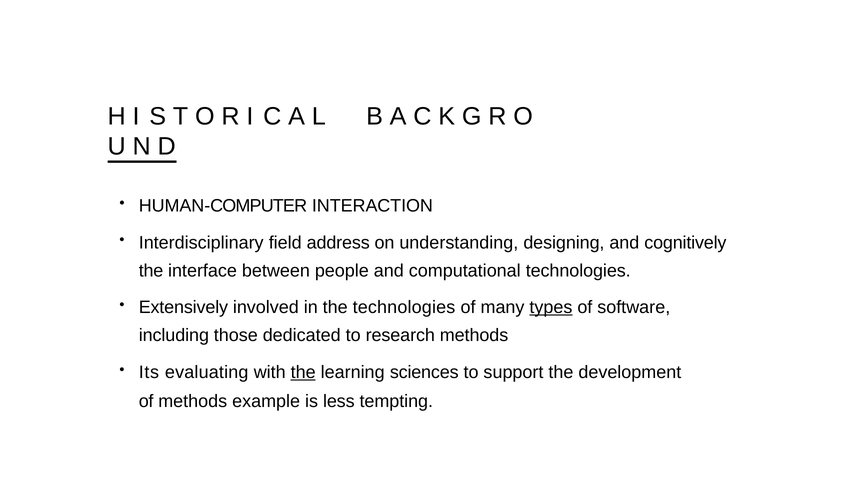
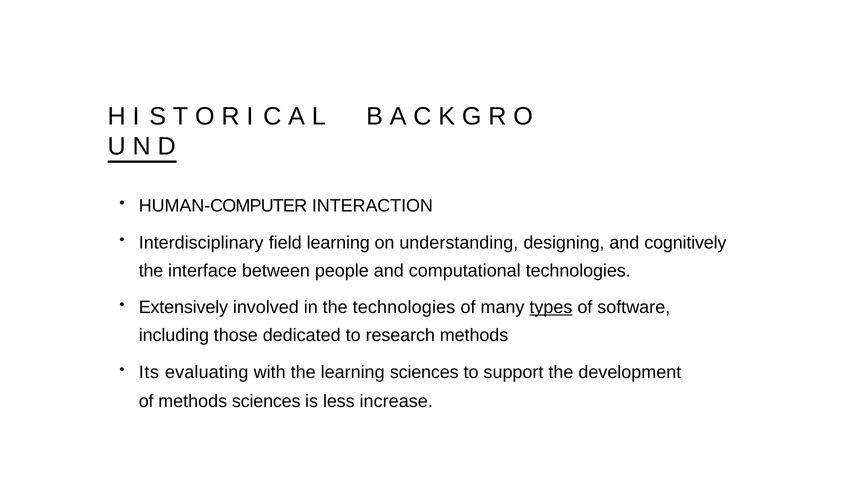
field address: address -> learning
the at (303, 372) underline: present -> none
methods example: example -> sciences
tempting: tempting -> increase
